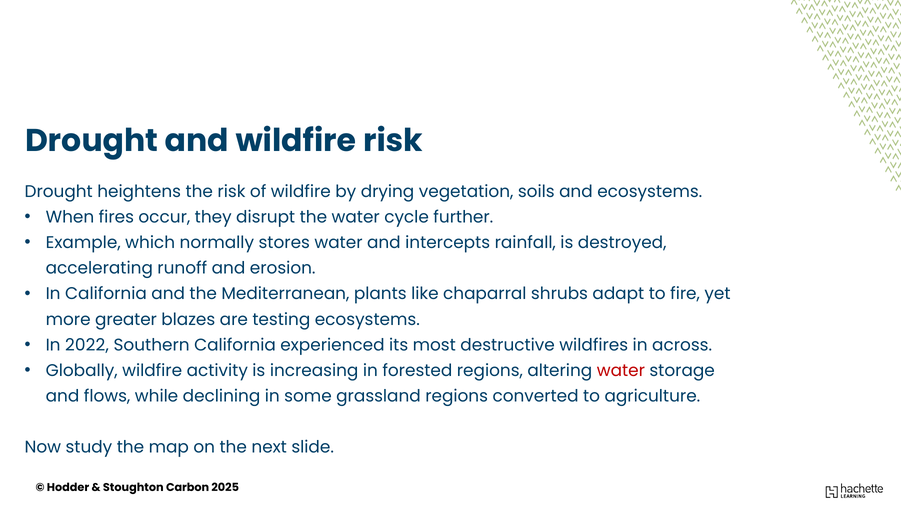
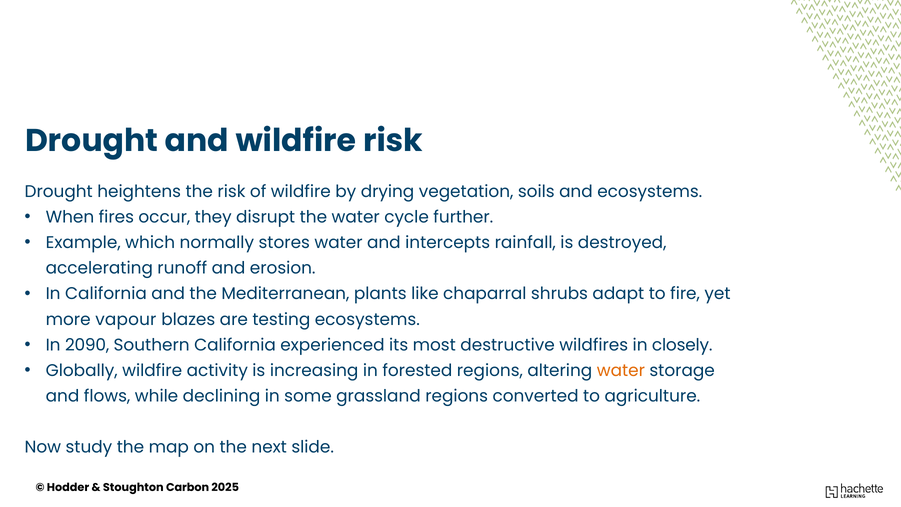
greater: greater -> vapour
2022: 2022 -> 2090
across: across -> closely
water at (621, 370) colour: red -> orange
